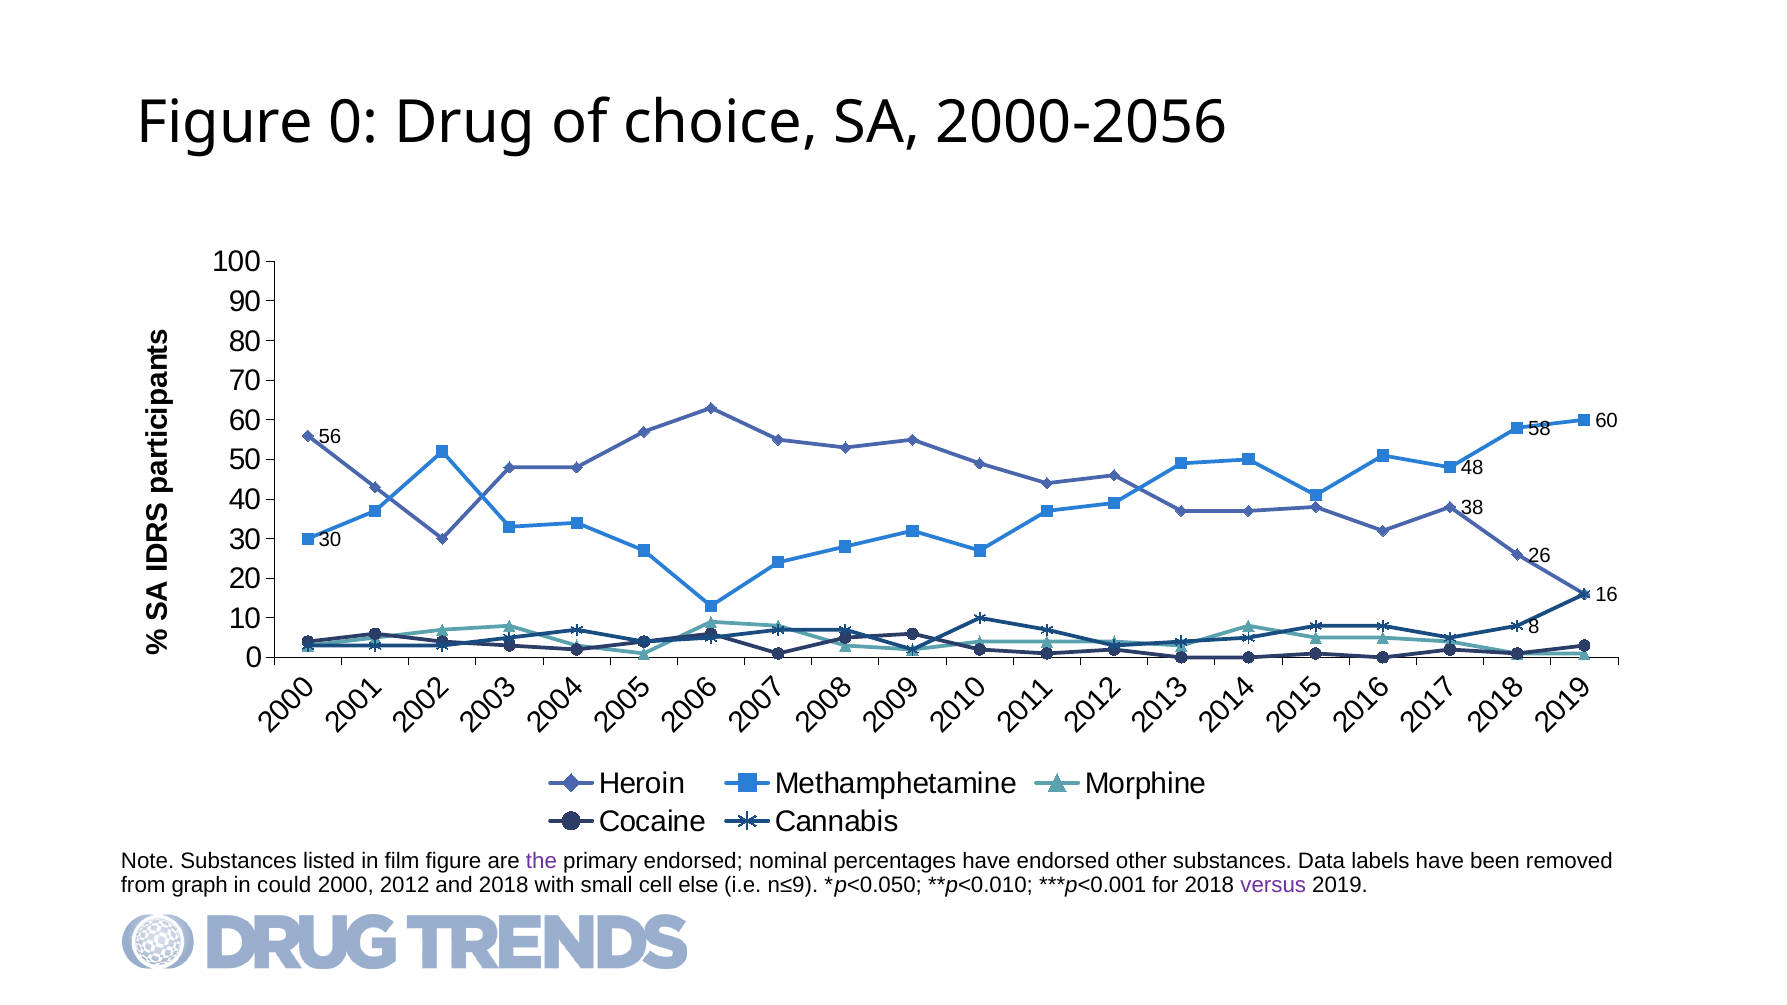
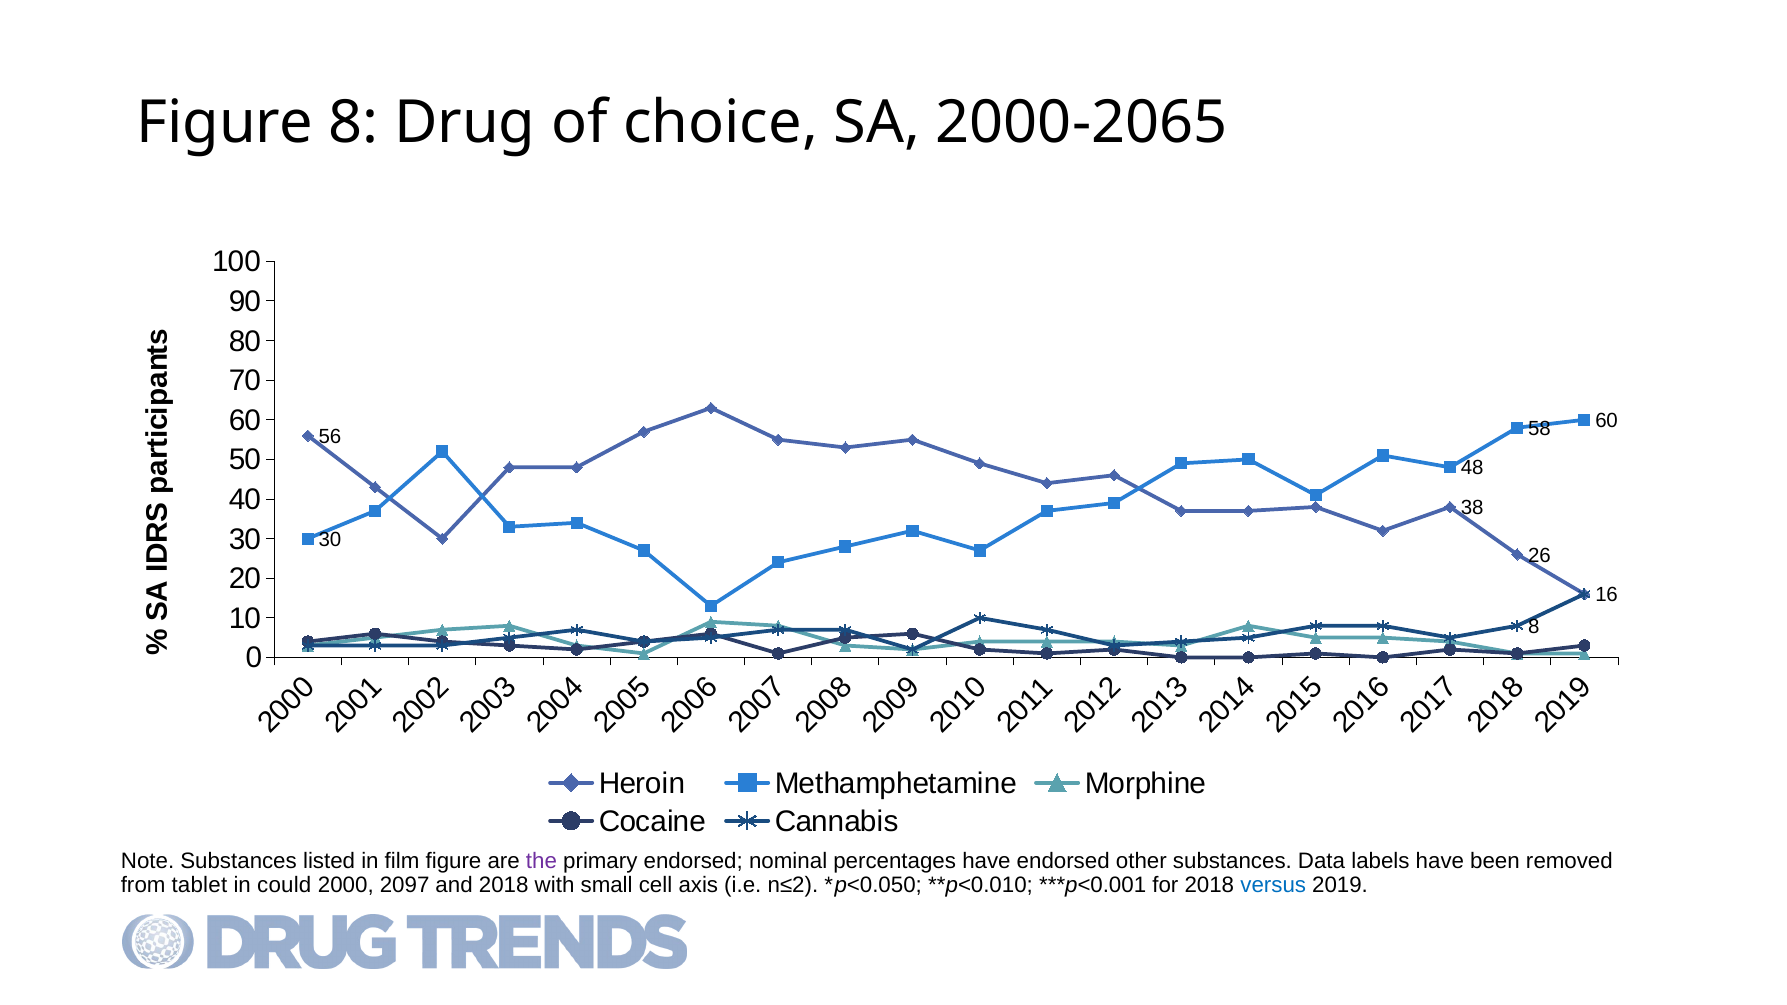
Figure 0: 0 -> 8
2000-2056: 2000-2056 -> 2000-2065
graph: graph -> tablet
2012: 2012 -> 2097
else: else -> axis
n≤9: n≤9 -> n≤2
versus colour: purple -> blue
